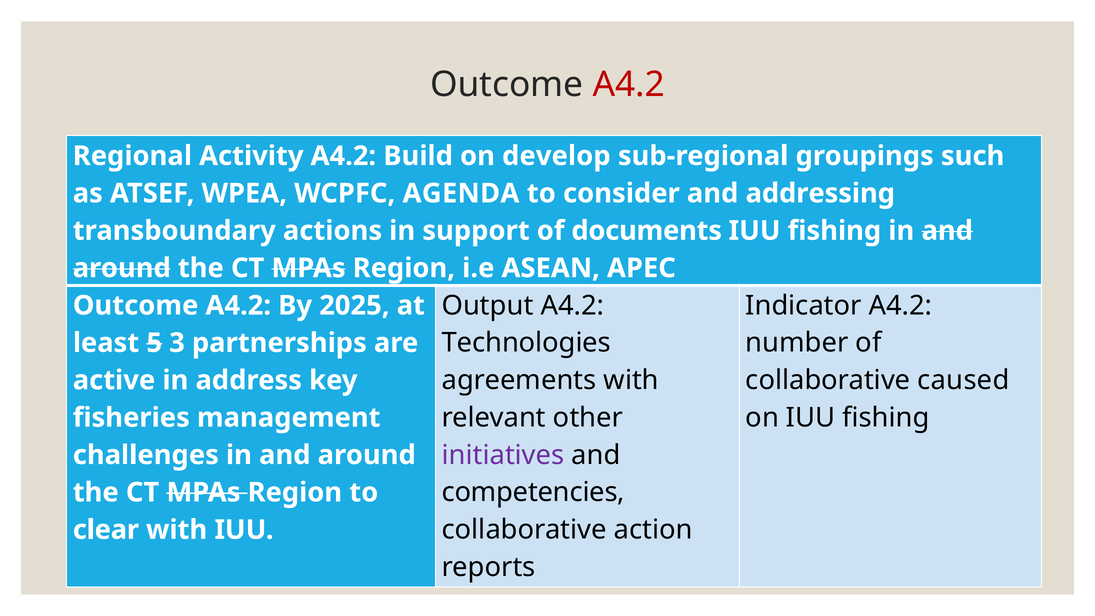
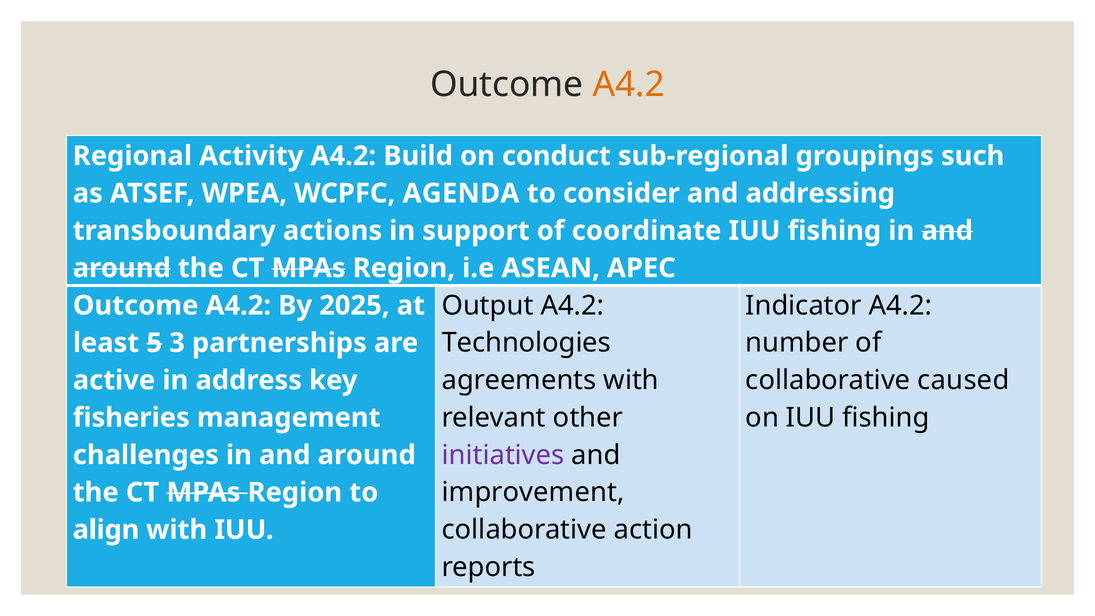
A4.2 at (629, 85) colour: red -> orange
develop: develop -> conduct
documents: documents -> coordinate
competencies: competencies -> improvement
clear: clear -> align
